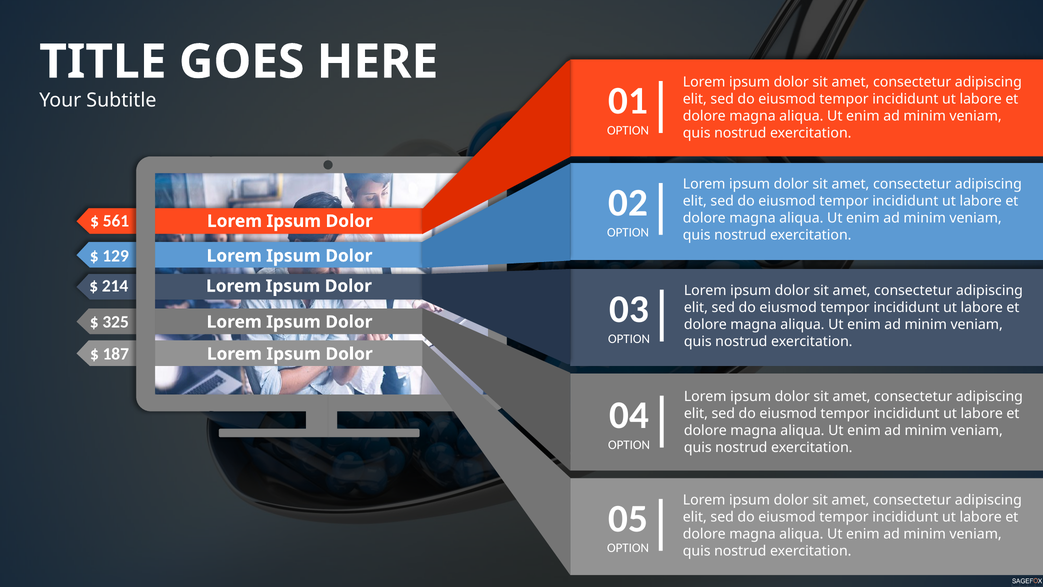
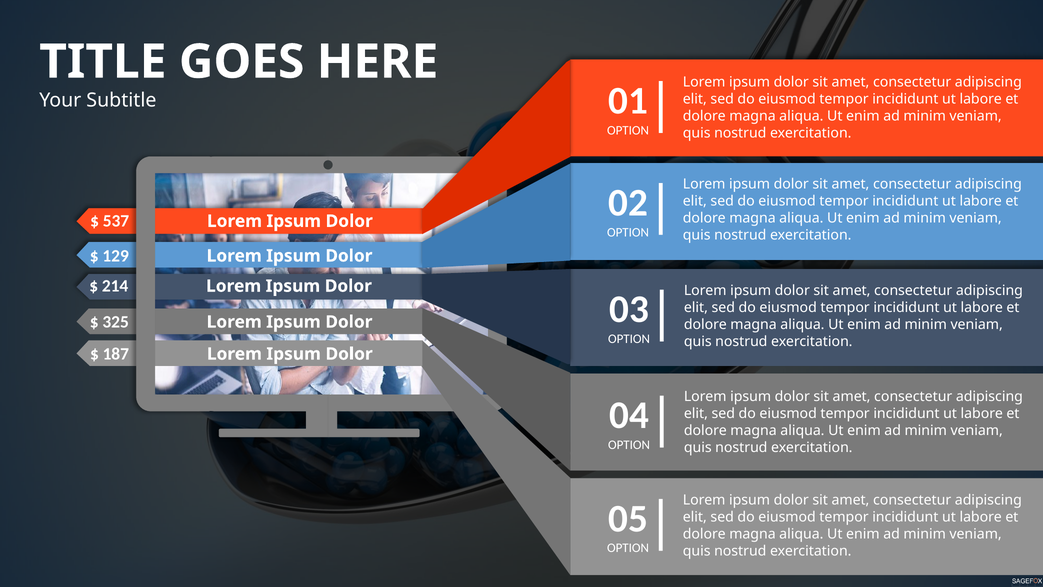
561: 561 -> 537
